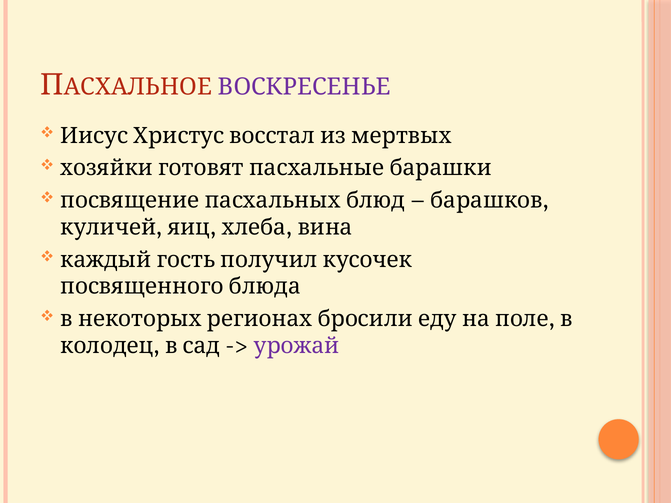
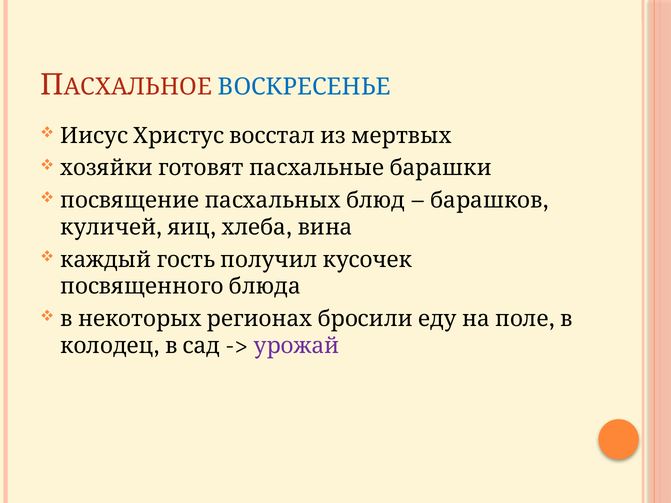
ВОСКРЕСЕНЬЕ colour: purple -> blue
